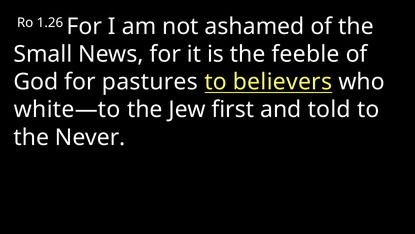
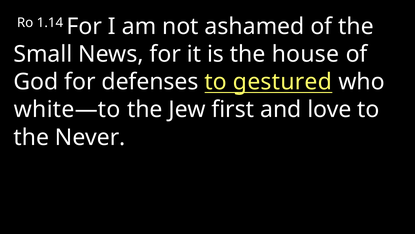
1.26: 1.26 -> 1.14
feeble: feeble -> house
pastures: pastures -> defenses
believers: believers -> gestured
told: told -> love
